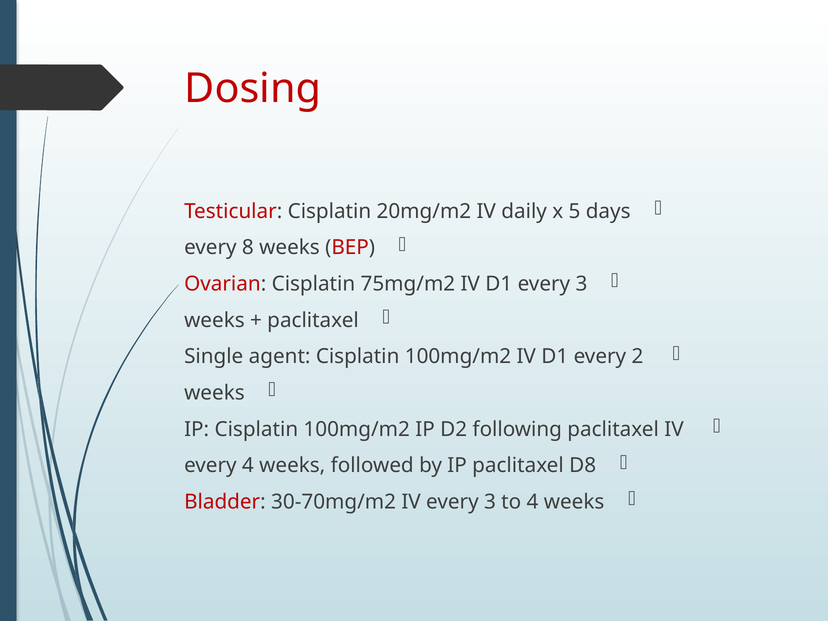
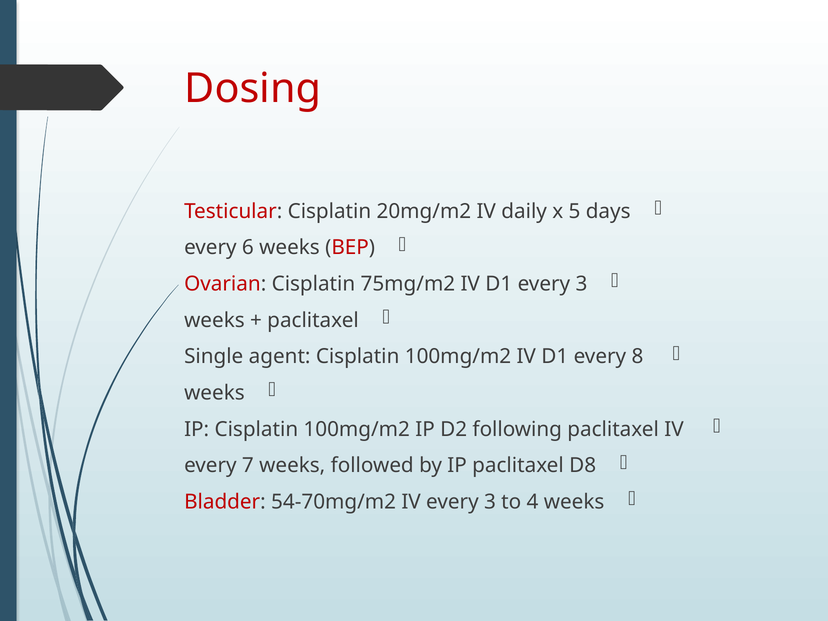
8: 8 -> 6
2: 2 -> 8
every 4: 4 -> 7
30-70mg/m2: 30-70mg/m2 -> 54-70mg/m2
